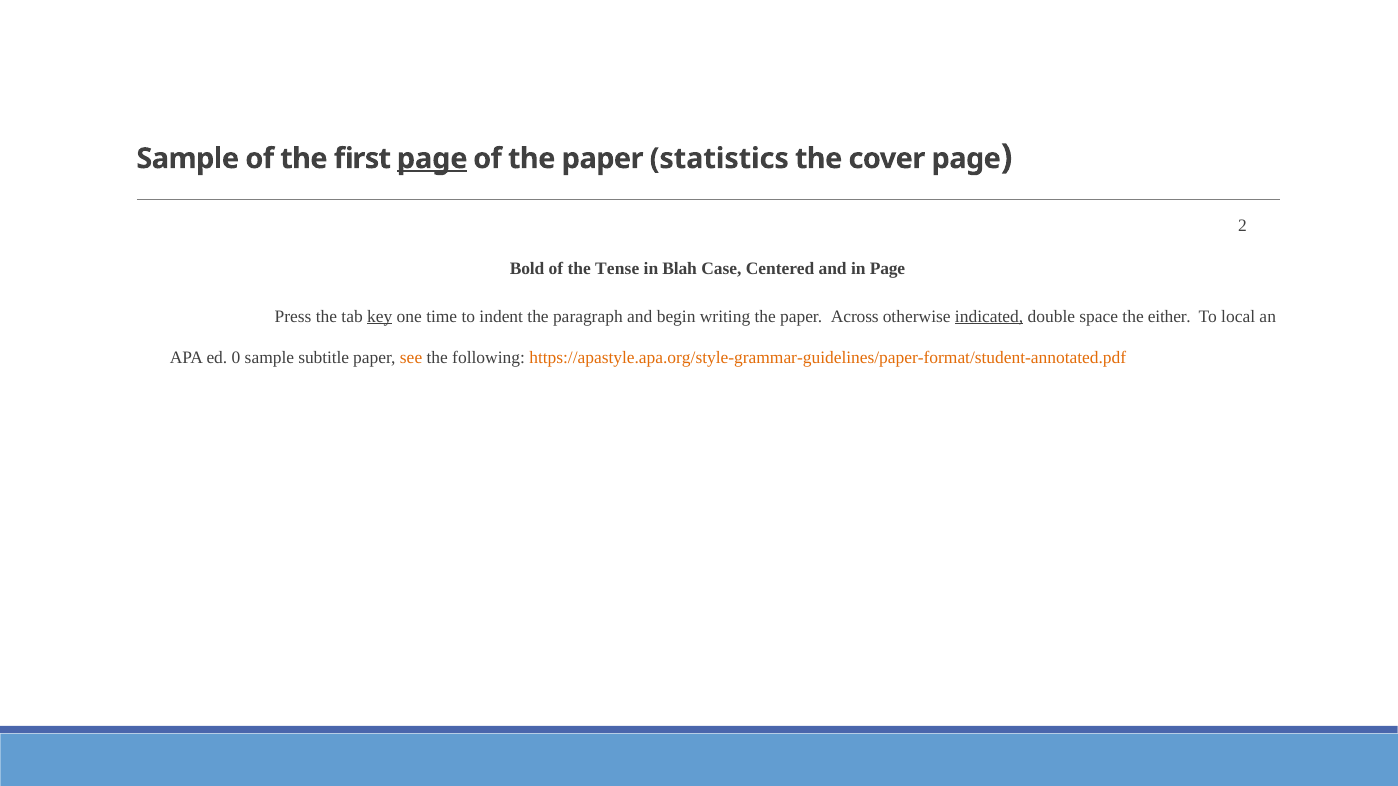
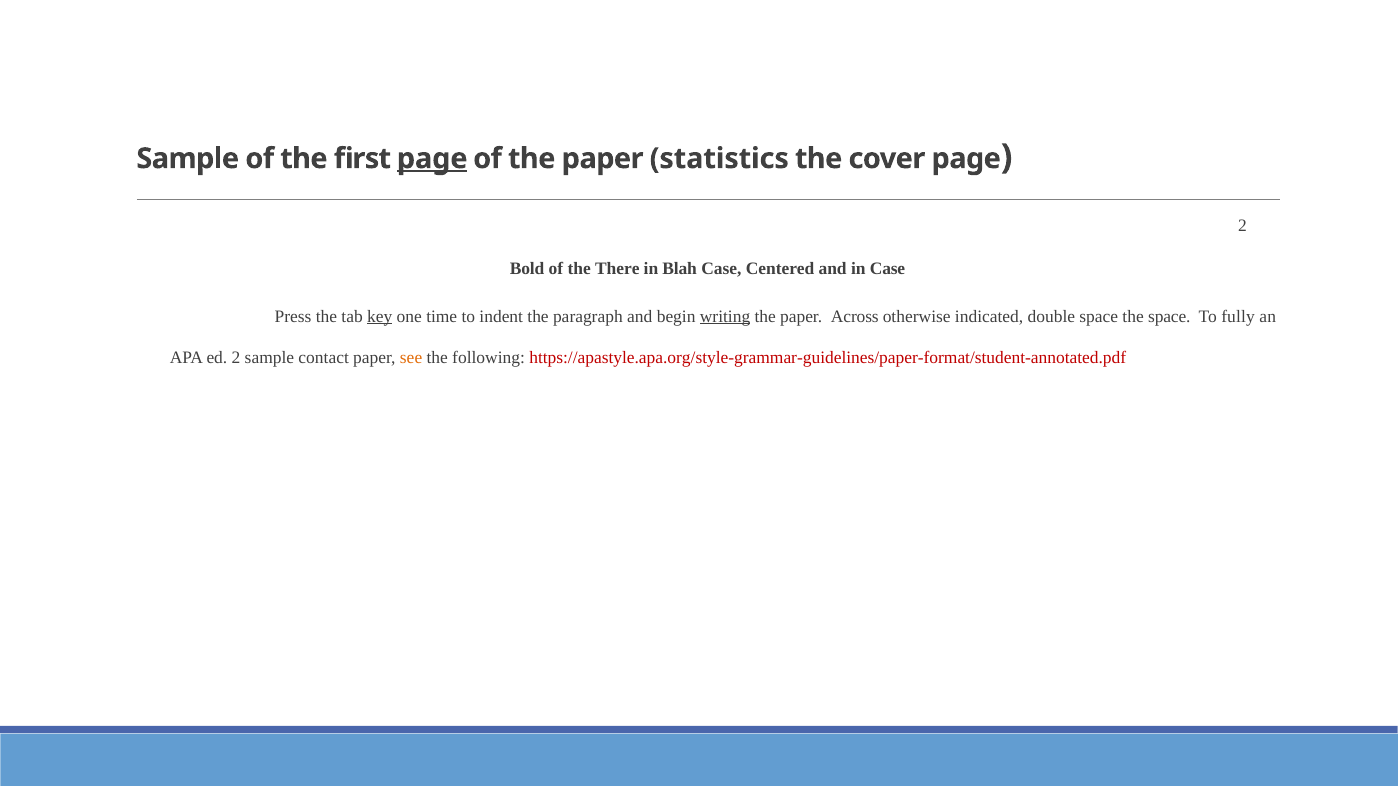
Tense: Tense -> There
in Page: Page -> Case
writing underline: none -> present
indicated underline: present -> none
the either: either -> space
local: local -> fully
ed 0: 0 -> 2
subtitle: subtitle -> contact
https://apastyle.apa.org/style-grammar-guidelines/paper-format/student-annotated.pdf colour: orange -> red
